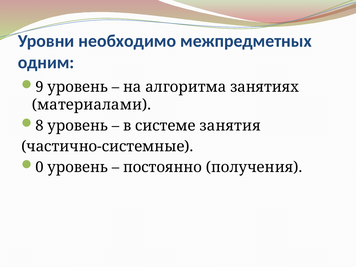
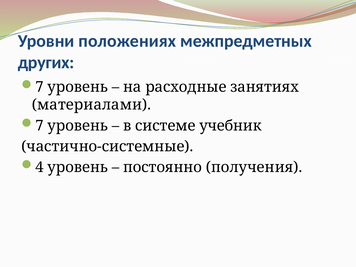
необходимо: необходимо -> положениях
одним: одним -> других
9 at (39, 87): 9 -> 7
алгоритма: алгоритма -> расходные
8 at (39, 126): 8 -> 7
занятия: занятия -> учебник
0: 0 -> 4
